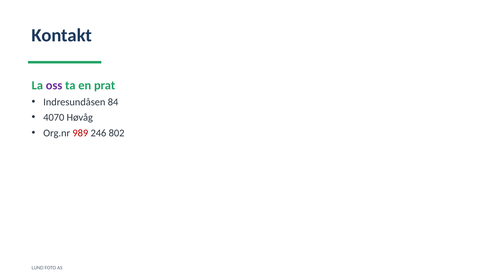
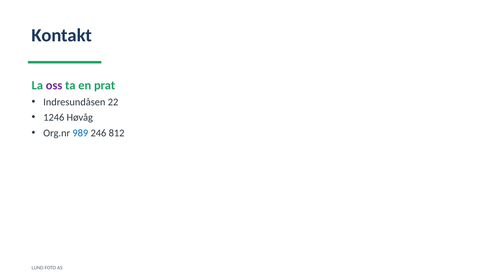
84: 84 -> 22
4070: 4070 -> 1246
989 colour: red -> blue
802: 802 -> 812
